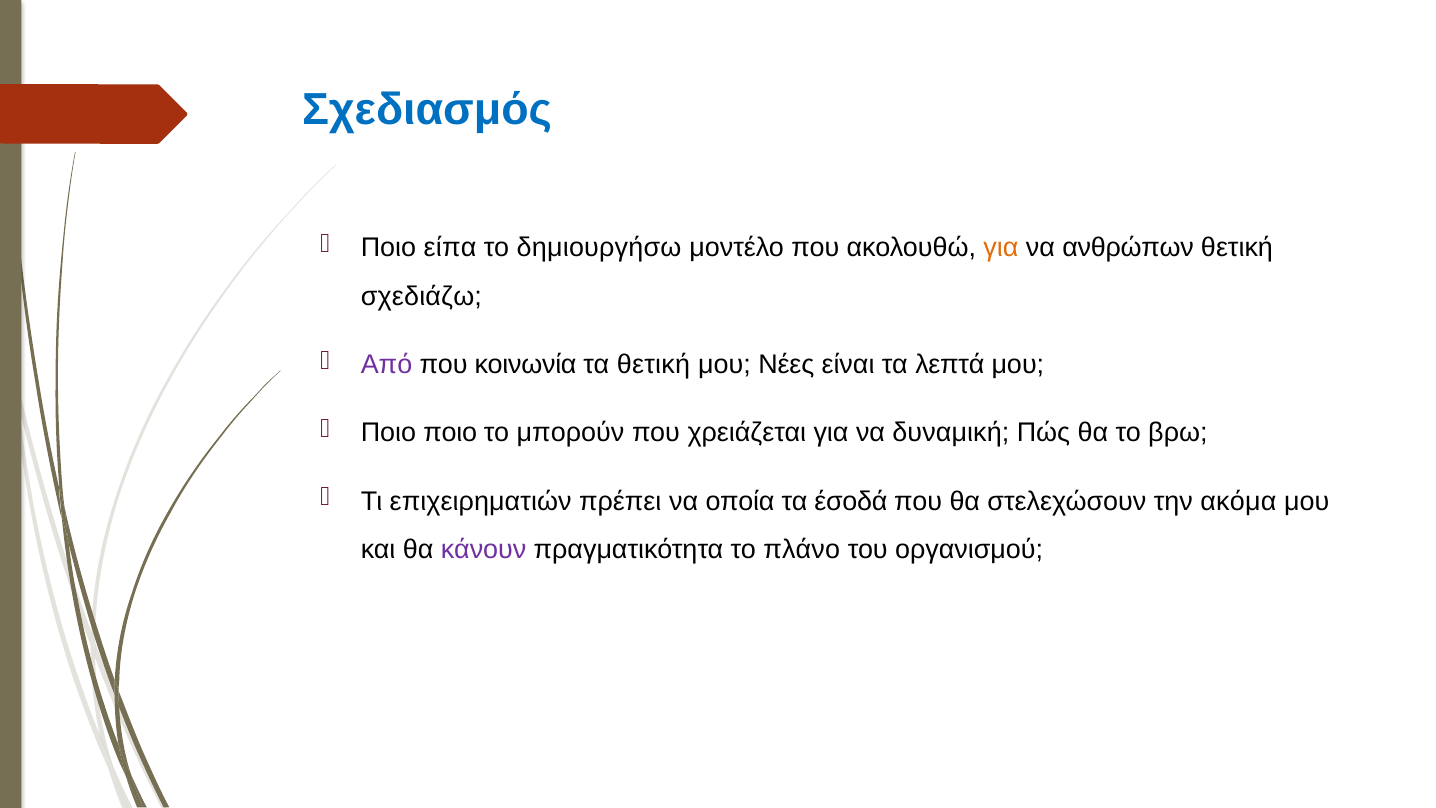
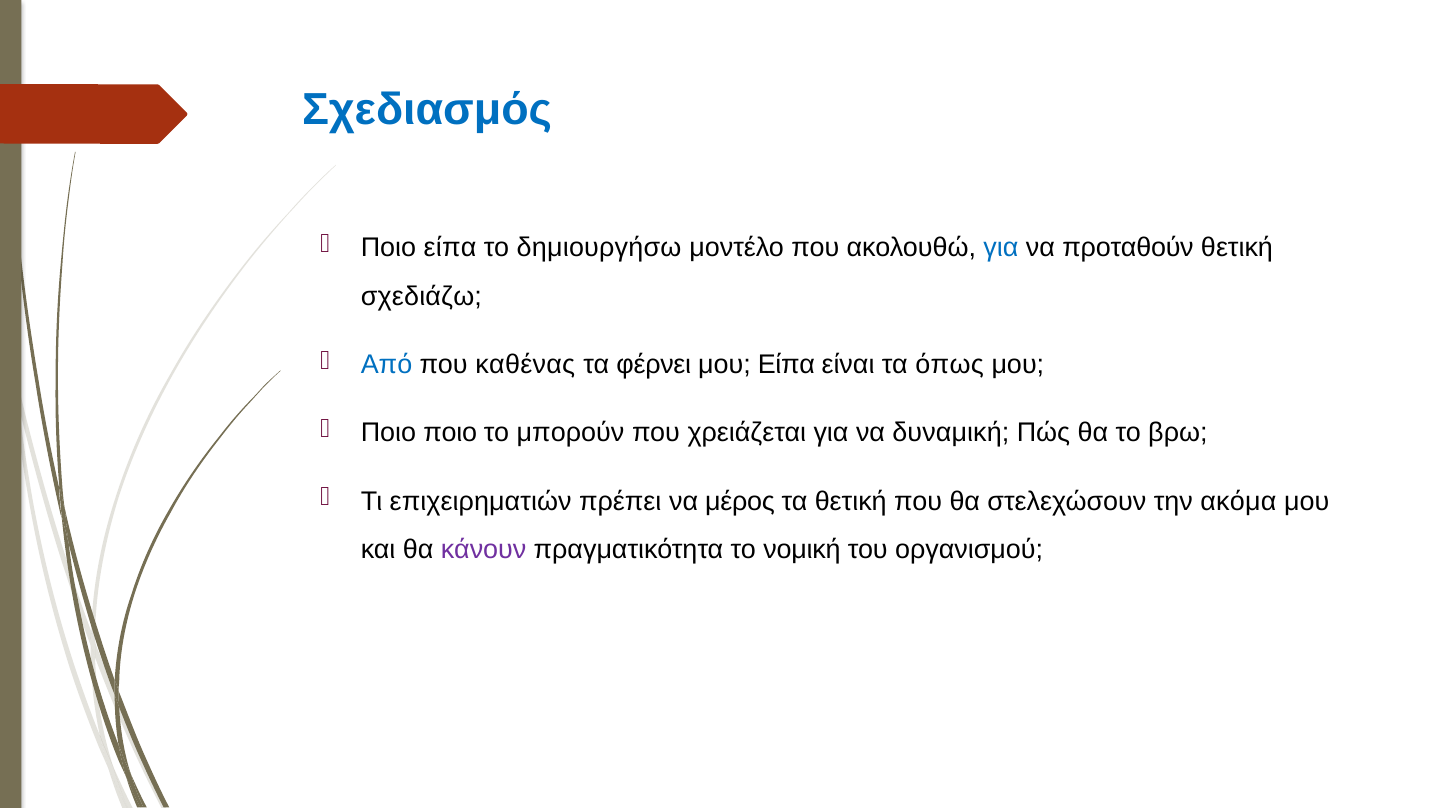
για at (1001, 248) colour: orange -> blue
ανθρώπων: ανθρώπων -> προταθούν
Από colour: purple -> blue
κοινωνία: κοινωνία -> καθένας
τα θετική: θετική -> φέρνει
μου Νέες: Νέες -> Είπα
λεπτά: λεπτά -> όπως
οποία: οποία -> μέρος
τα έσοδά: έσοδά -> θετική
πλάνο: πλάνο -> νομική
